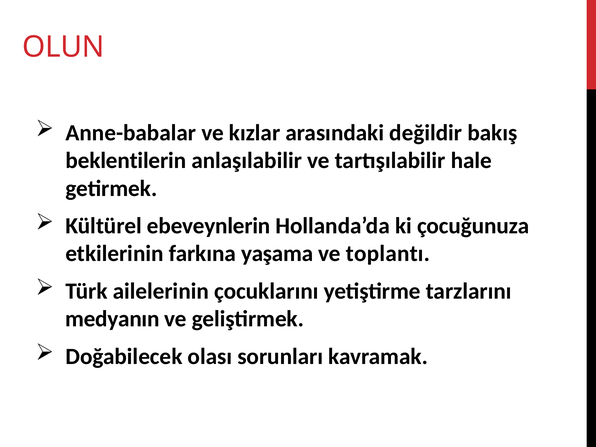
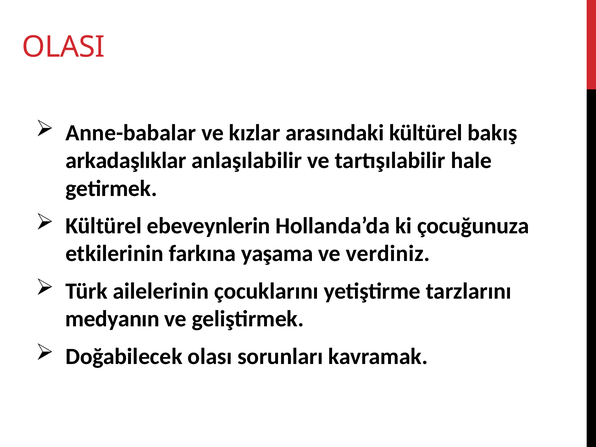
OLUN: OLUN -> OLASI
arasındaki değildir: değildir -> kültürel
beklentilerin: beklentilerin -> arkadaşlıklar
toplantı: toplantı -> verdiniz
